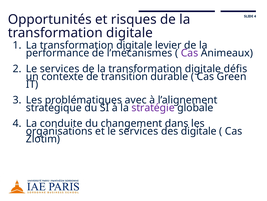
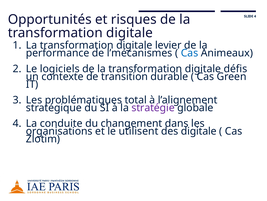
Cas at (190, 53) colour: purple -> blue
services at (60, 69): services -> logiciels
avec: avec -> total
et le services: services -> utilisent
